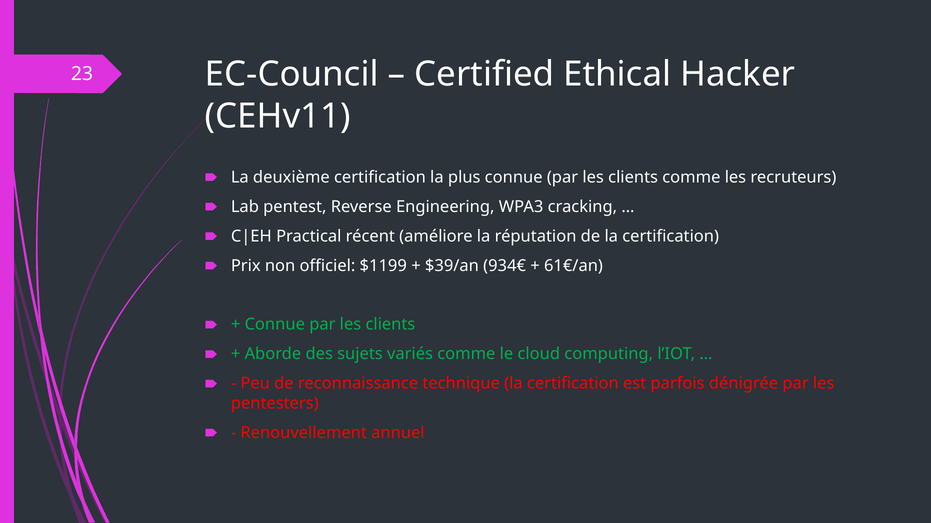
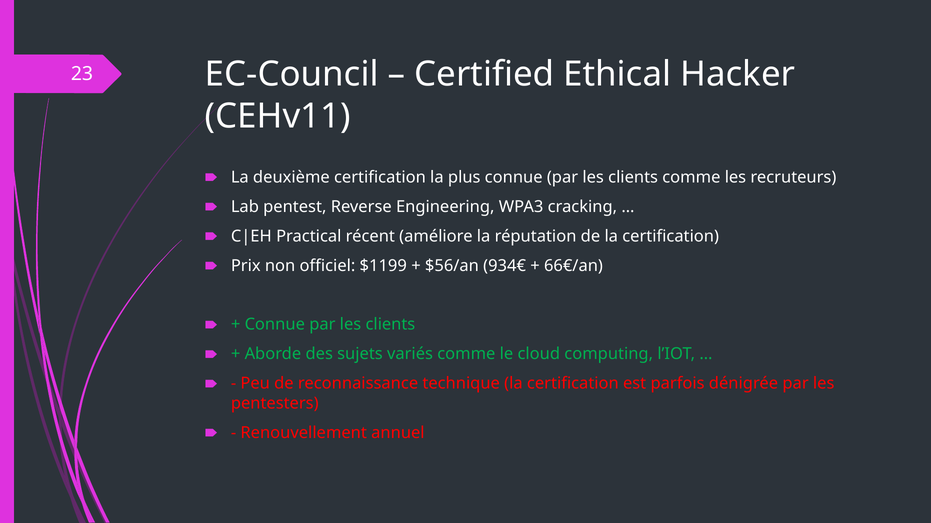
$39/an: $39/an -> $56/an
61€/an: 61€/an -> 66€/an
